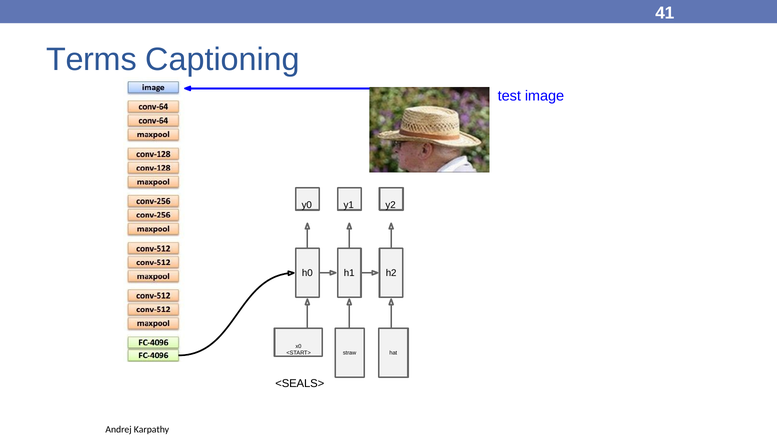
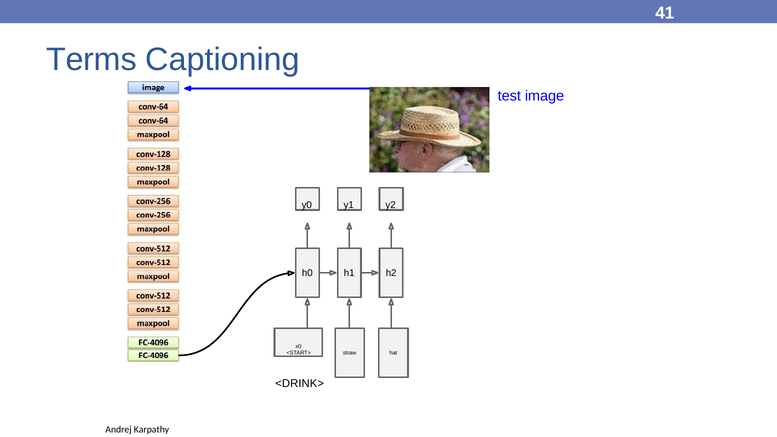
<SEALS>: <SEALS> -> <DRINK>
